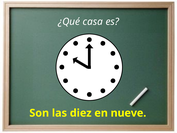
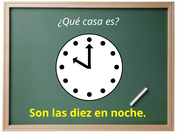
nueve: nueve -> noche
